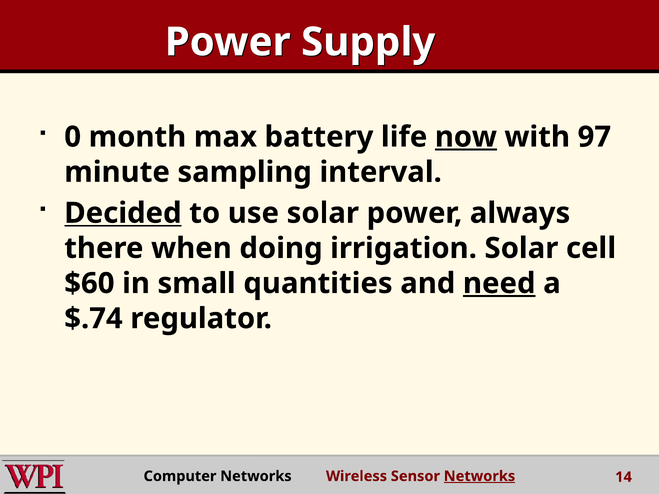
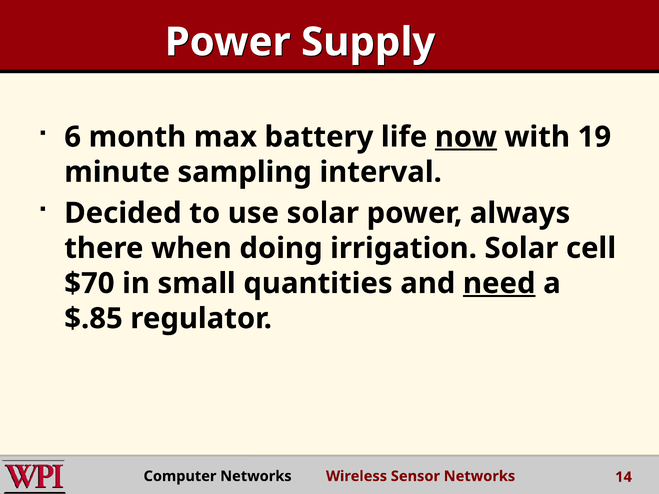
0: 0 -> 6
97: 97 -> 19
Decided underline: present -> none
$60: $60 -> $70
$.74: $.74 -> $.85
Networks at (480, 476) underline: present -> none
